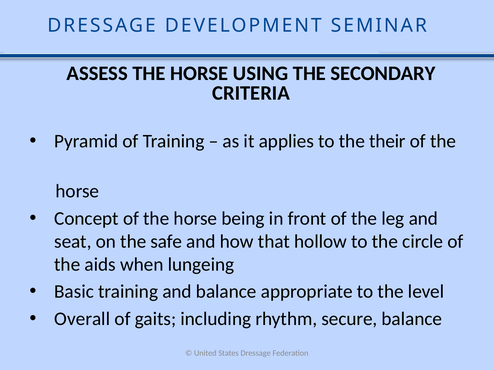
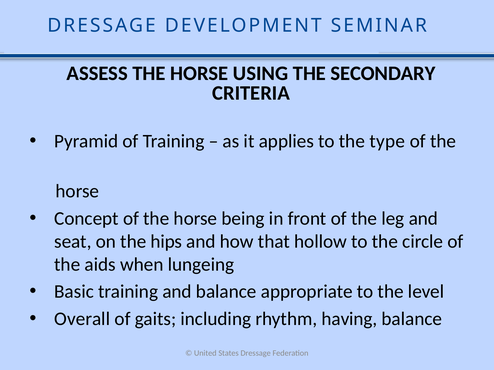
their: their -> type
safe: safe -> hips
secure: secure -> having
